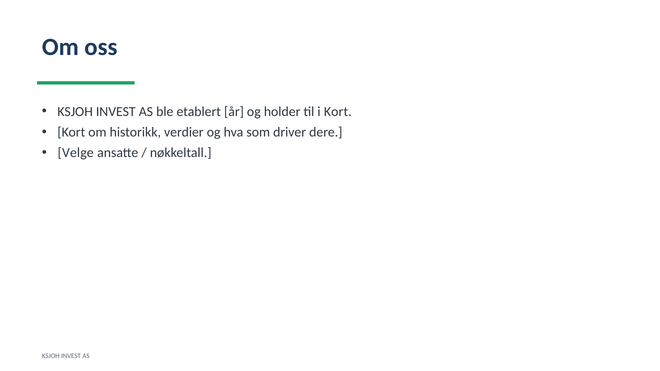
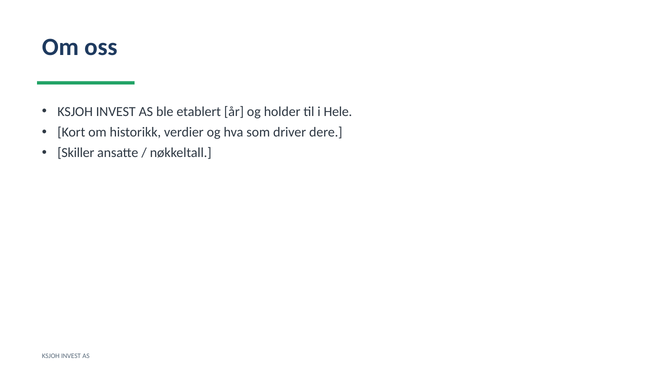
i Kort: Kort -> Hele
Velge: Velge -> Skiller
